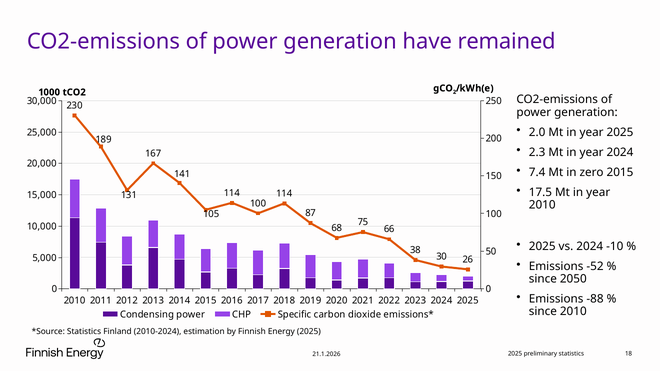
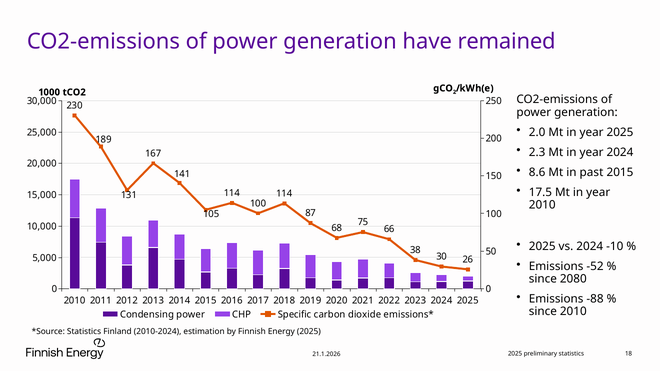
7.4: 7.4 -> 8.6
zero: zero -> past
2050: 2050 -> 2080
